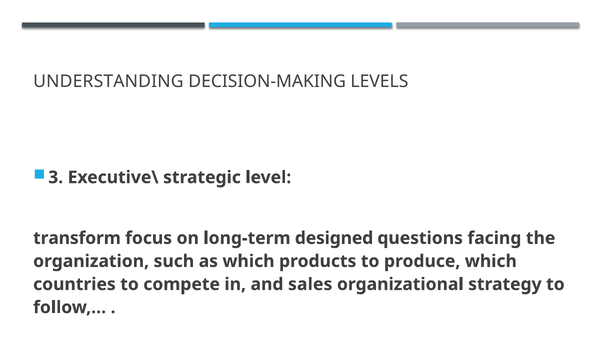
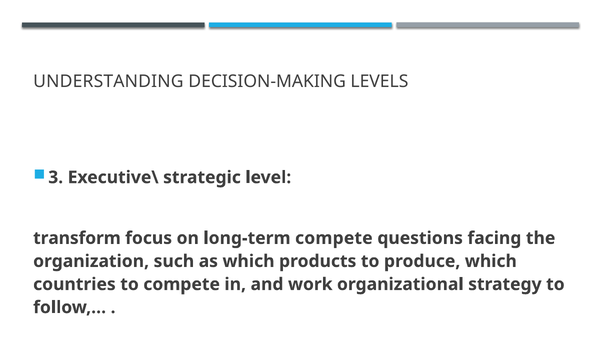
long-term designed: designed -> compete
sales: sales -> work
